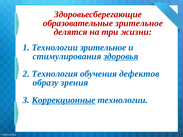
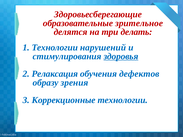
жизни: жизни -> делать
Технологии зрительное: зрительное -> нарушений
Технология: Технология -> Релаксация
Коррекционные underline: present -> none
